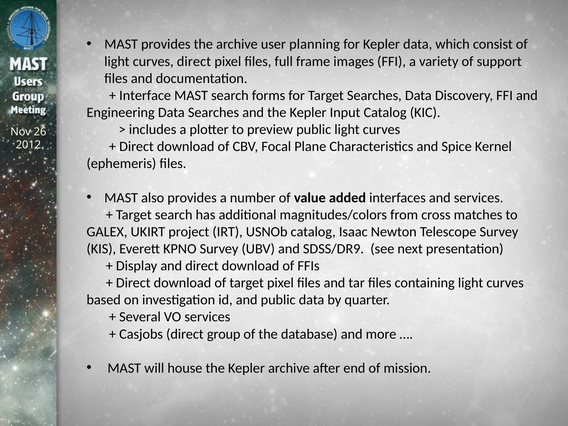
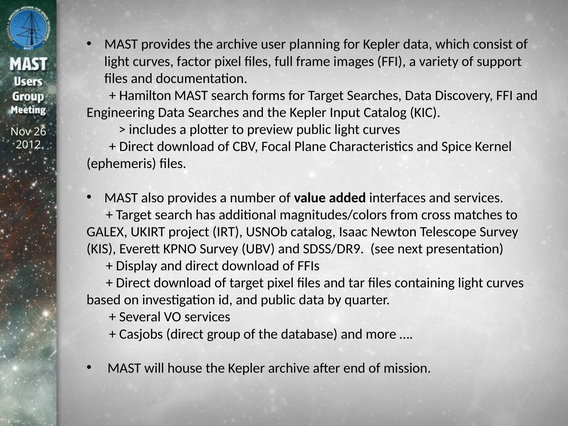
curves direct: direct -> factor
Interface: Interface -> Hamilton
